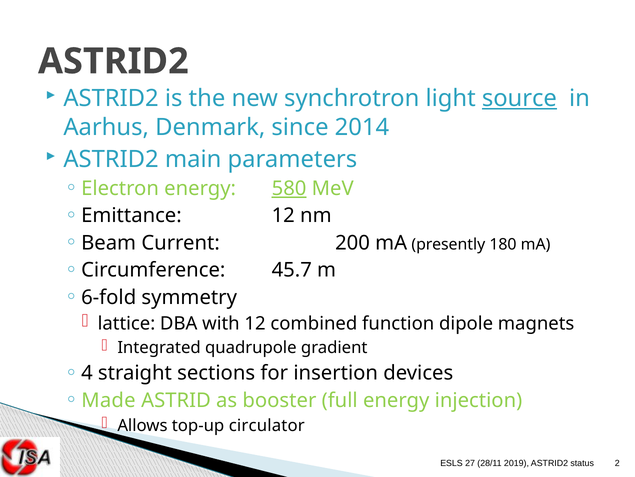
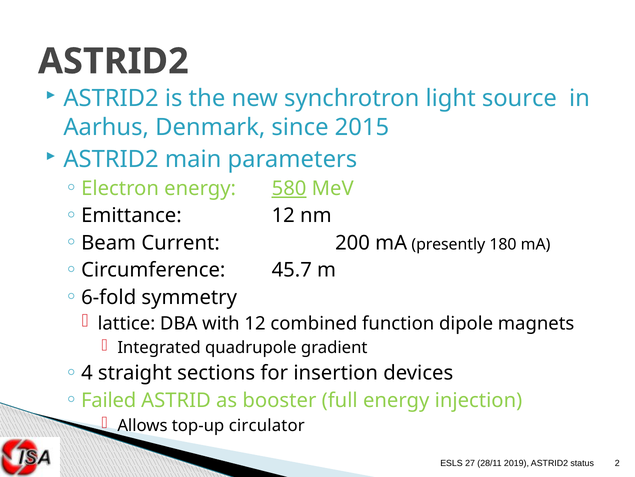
source underline: present -> none
2014: 2014 -> 2015
Made: Made -> Failed
